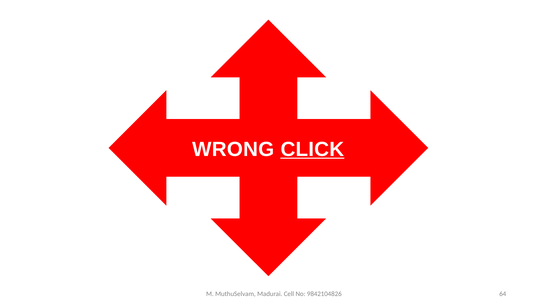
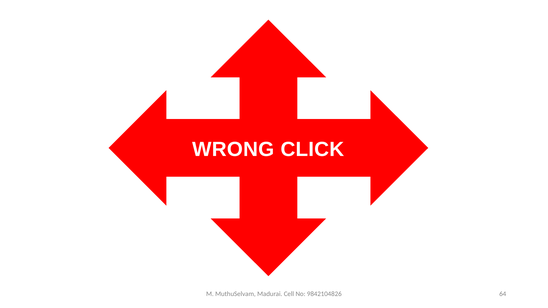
CLICK underline: present -> none
